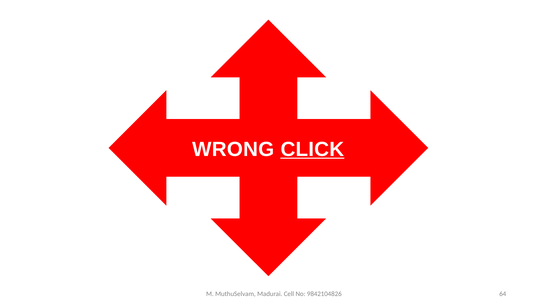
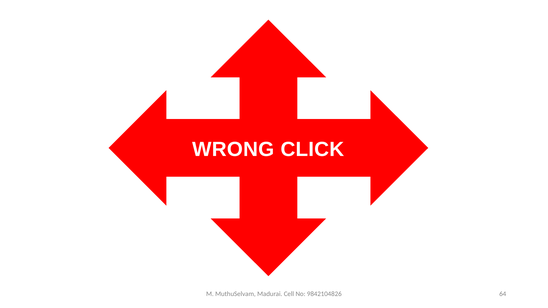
CLICK underline: present -> none
